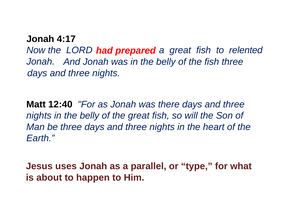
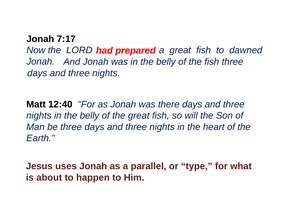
4:17: 4:17 -> 7:17
relented: relented -> dawned
